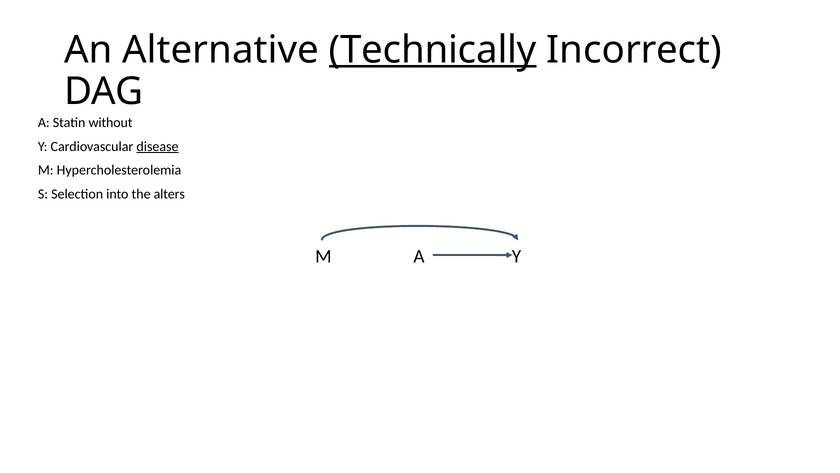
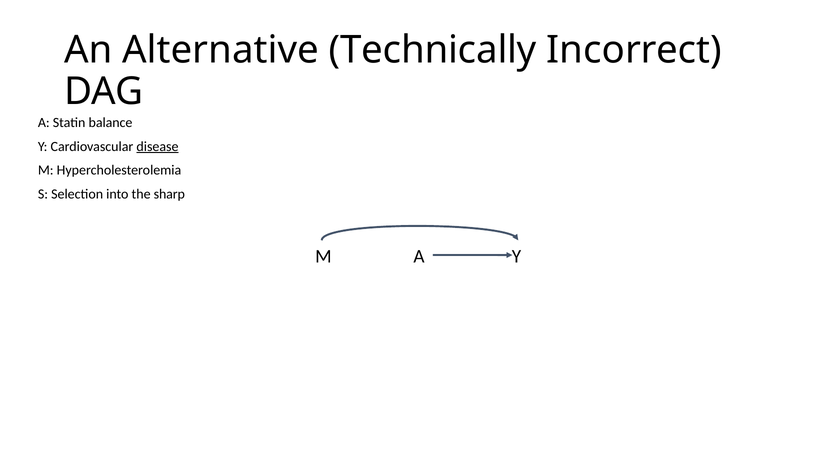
Technically underline: present -> none
without: without -> balance
alters: alters -> sharp
